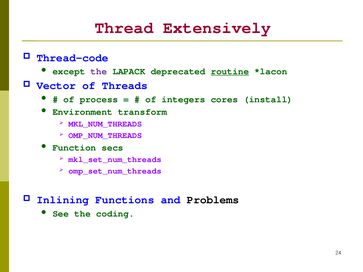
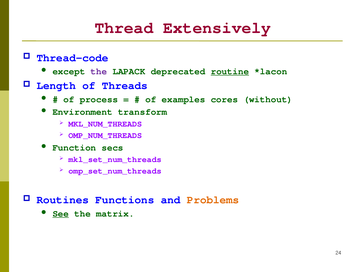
Vector: Vector -> Length
integers: integers -> examples
install: install -> without
Inlining: Inlining -> Routines
Problems colour: black -> orange
See underline: none -> present
coding: coding -> matrix
